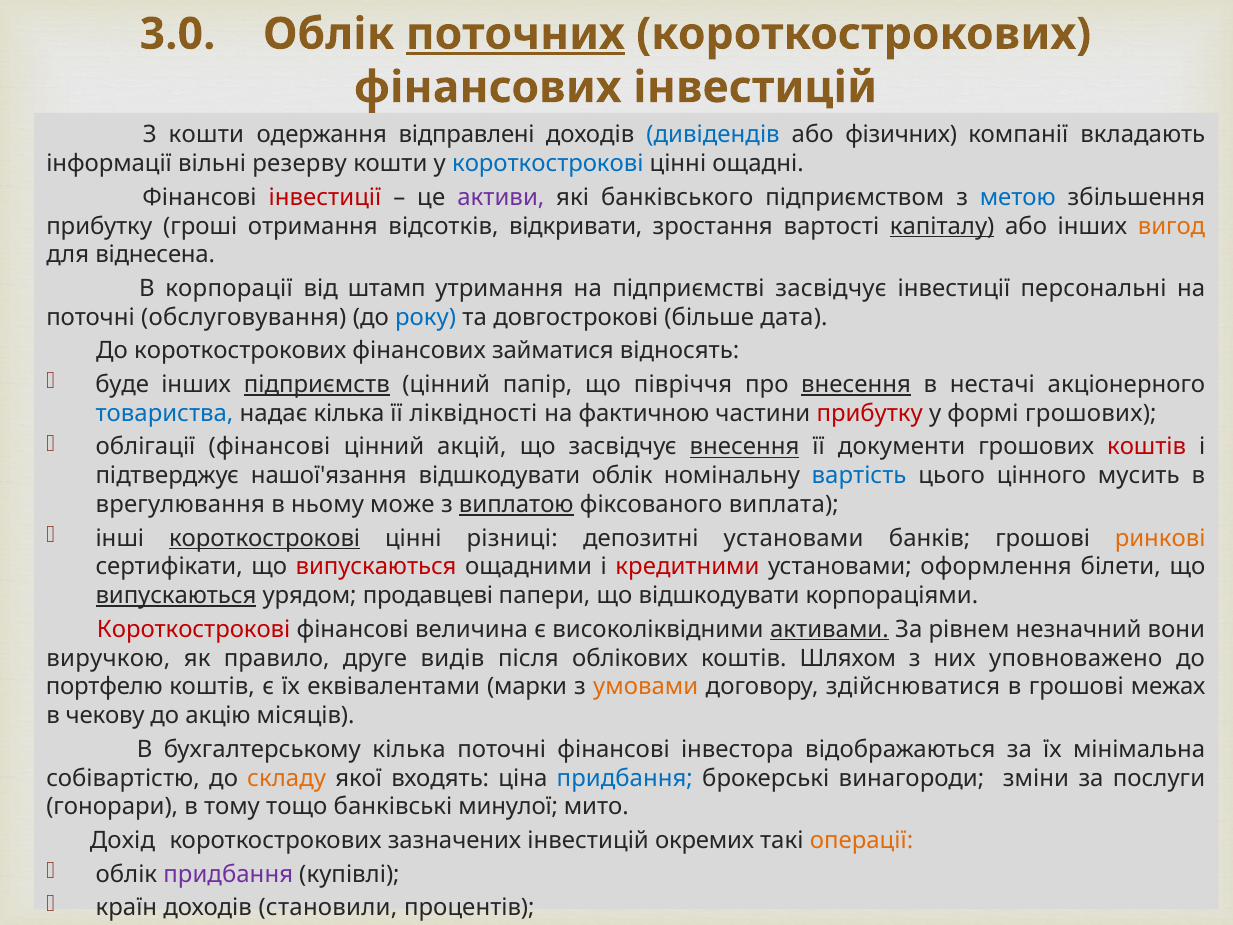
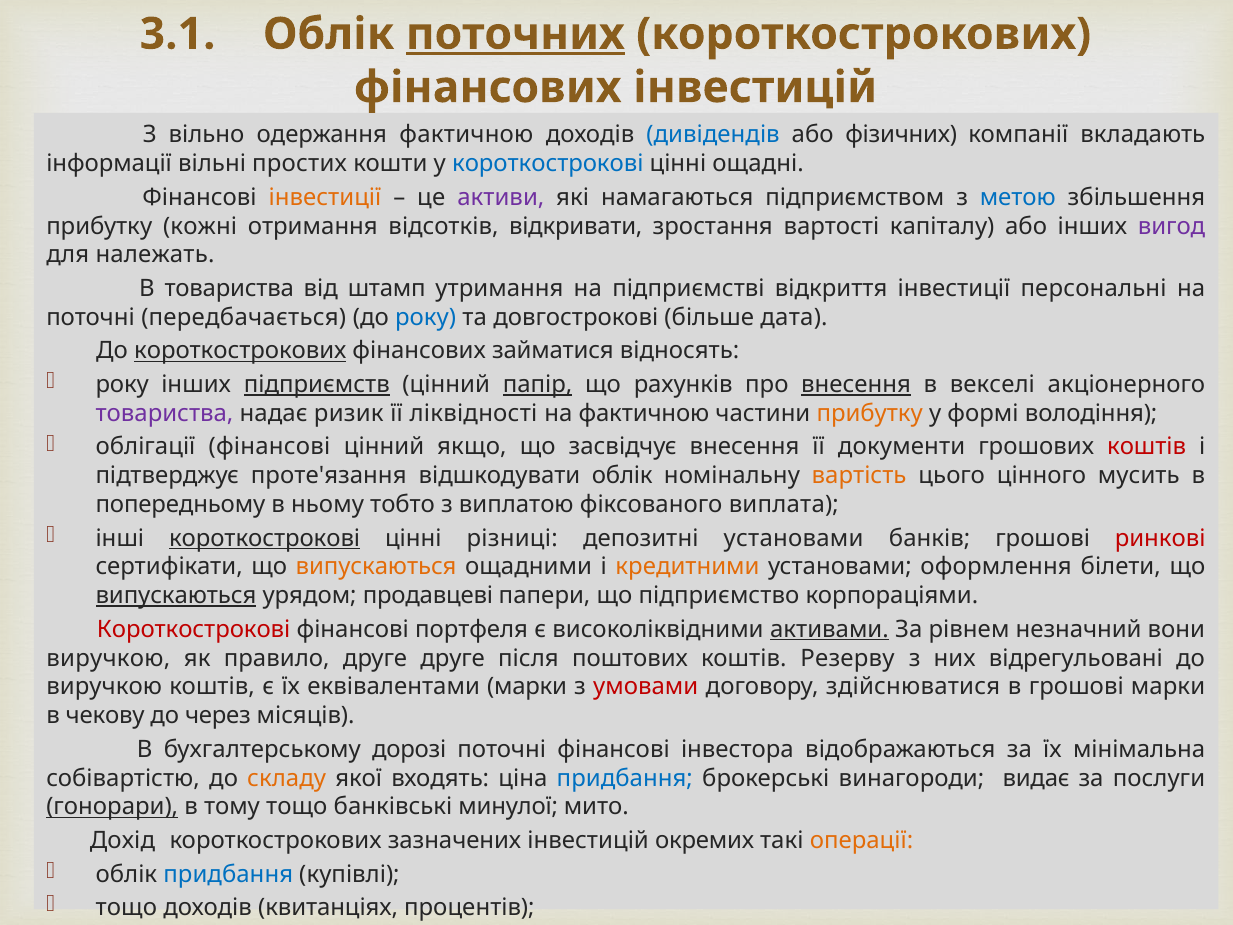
3.0: 3.0 -> 3.1
З кошти: кошти -> вільно
одержання відправлені: відправлені -> фактичною
резерву: резерву -> простих
інвестиції at (325, 197) colour: red -> orange
банківського: банківського -> намагаються
гроші: гроші -> кожні
капіталу underline: present -> none
вигод colour: orange -> purple
віднесена: віднесена -> належать
В корпорації: корпорації -> товариства
підприємстві засвідчує: засвідчує -> відкриття
обслуговування: обслуговування -> передбачається
короткострокових at (240, 351) underline: none -> present
буде at (122, 385): буде -> року
папір underline: none -> present
півріччя: півріччя -> рахунків
нестачі: нестачі -> векселі
товариства at (164, 413) colour: blue -> purple
надає кілька: кілька -> ризик
прибутку at (870, 413) colour: red -> orange
формі грошових: грошових -> володіння
акцій: акцій -> якщо
внесення at (744, 447) underline: present -> none
нашої'язання: нашої'язання -> проте'язання
вартість colour: blue -> orange
врегулювання: врегулювання -> попередньому
може: може -> тобто
виплатою underline: present -> none
ринкові colour: orange -> red
випускаються at (376, 567) colour: red -> orange
кредитними colour: red -> orange
що відшкодувати: відшкодувати -> підприємство
величина: величина -> портфеля
друге видів: видів -> друге
облікових: облікових -> поштових
Шляхом: Шляхом -> Резерву
уповноважено: уповноважено -> відрегульовані
портфелю at (104, 687): портфелю -> виручкою
умовами colour: orange -> red
грошові межах: межах -> марки
акцію: акцію -> через
бухгалтерському кілька: кілька -> дорозі
зміни: зміни -> видає
гонорари underline: none -> present
придбання at (228, 874) colour: purple -> blue
країн at (126, 908): країн -> тощо
становили: становили -> квитанціях
